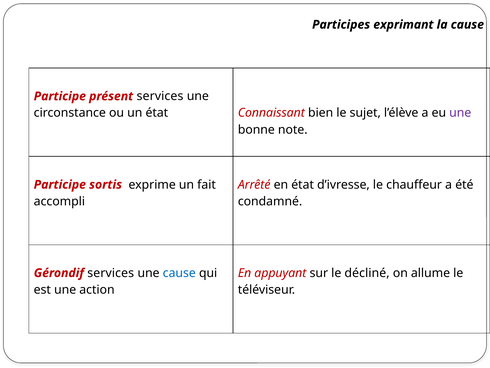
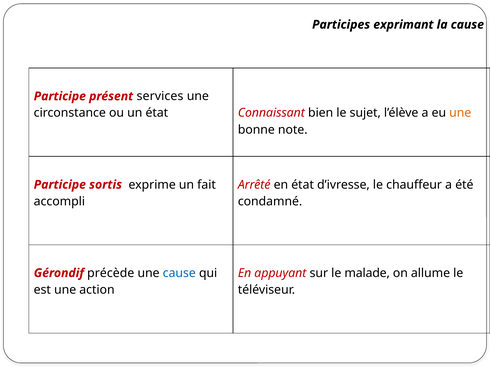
une at (460, 113) colour: purple -> orange
décliné: décliné -> malade
Gérondif services: services -> précède
